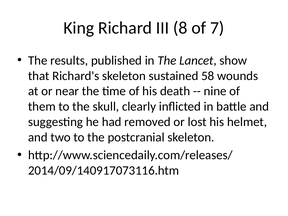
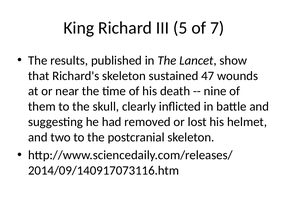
8: 8 -> 5
58: 58 -> 47
